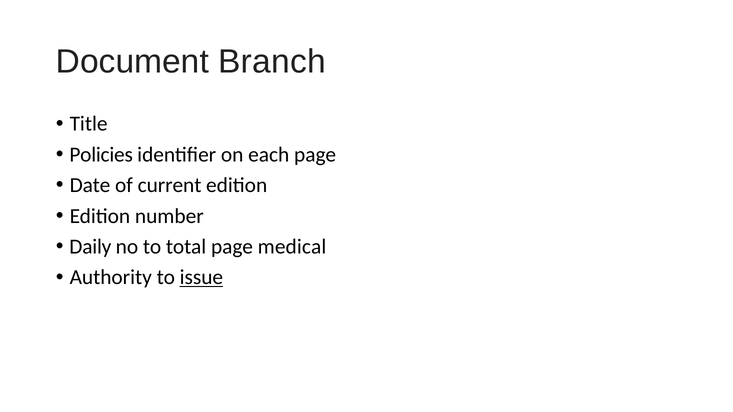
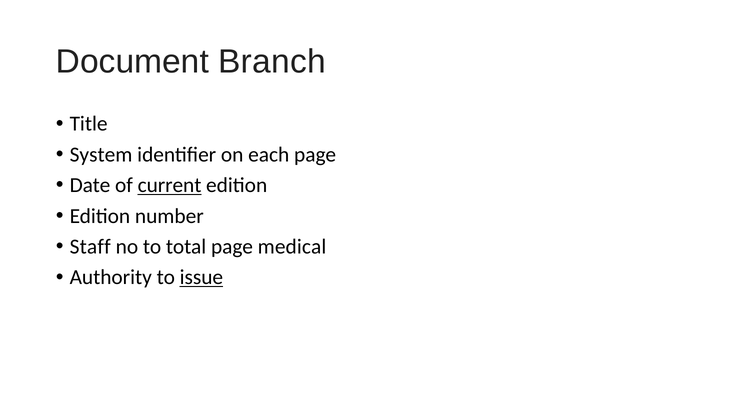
Policies: Policies -> System
current underline: none -> present
Daily: Daily -> Staff
